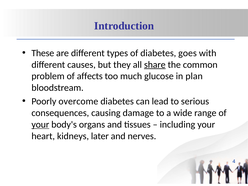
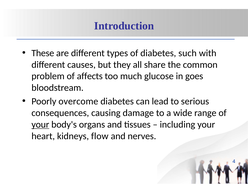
goes: goes -> such
share underline: present -> none
plan: plan -> goes
later: later -> flow
